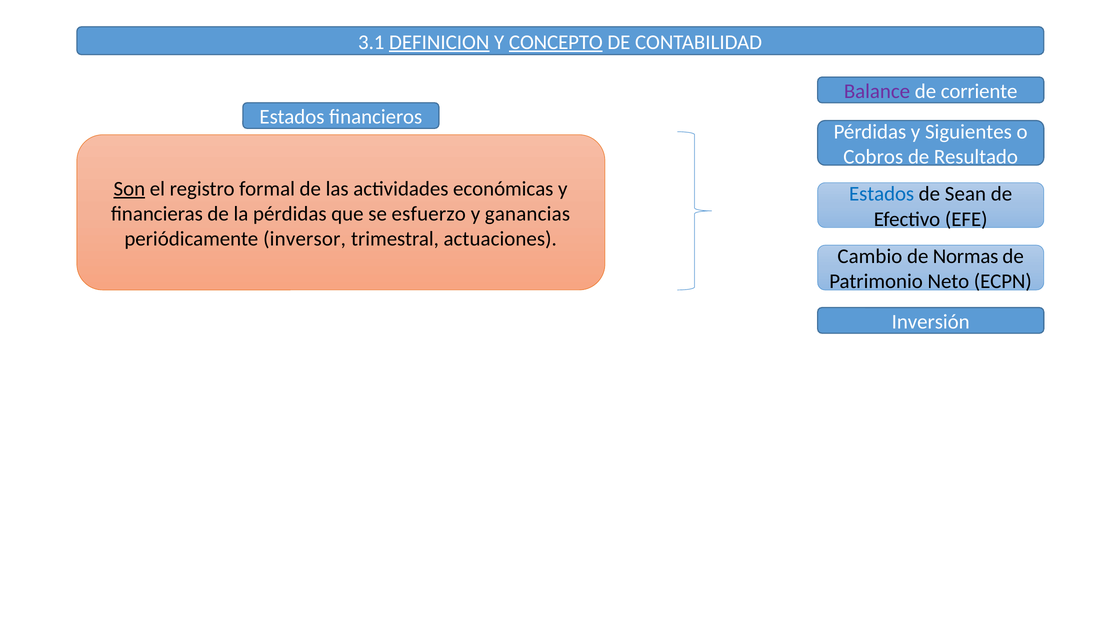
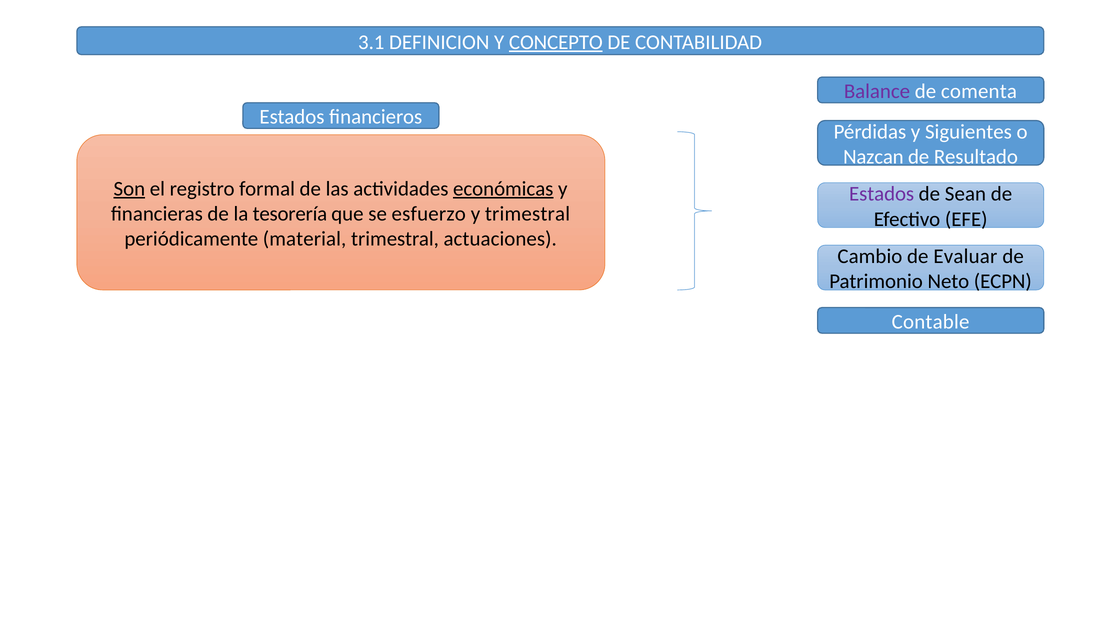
DEFINICION underline: present -> none
corriente: corriente -> comenta
Cobros: Cobros -> Nazcan
económicas underline: none -> present
Estados at (882, 194) colour: blue -> purple
la pérdidas: pérdidas -> tesorería
y ganancias: ganancias -> trimestral
inversor: inversor -> material
Normas: Normas -> Evaluar
Inversión: Inversión -> Contable
